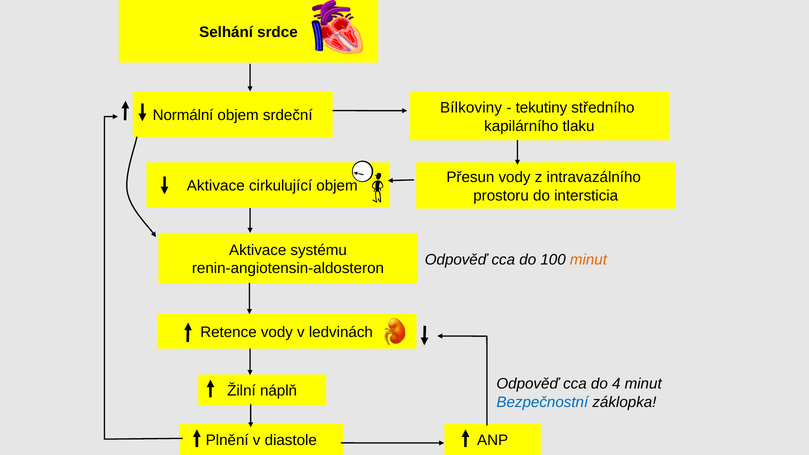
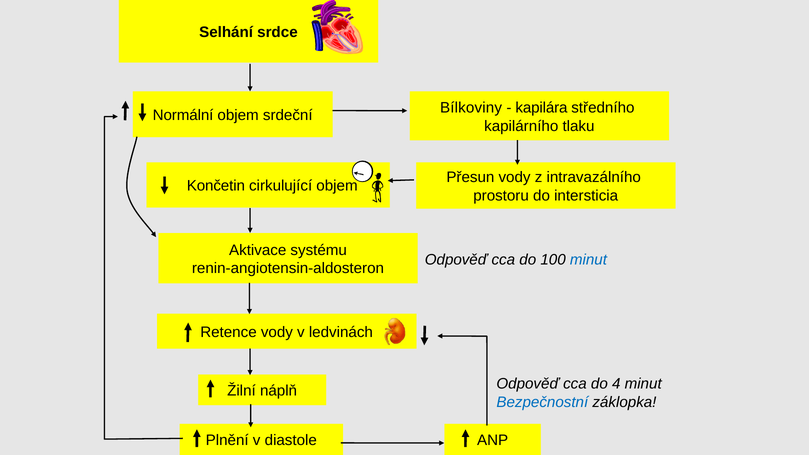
tekutiny: tekutiny -> kapilára
Aktivace at (216, 186): Aktivace -> Končetin
minut at (588, 260) colour: orange -> blue
